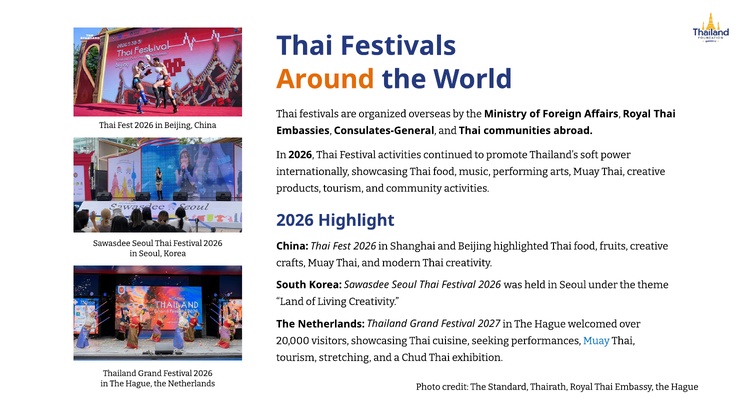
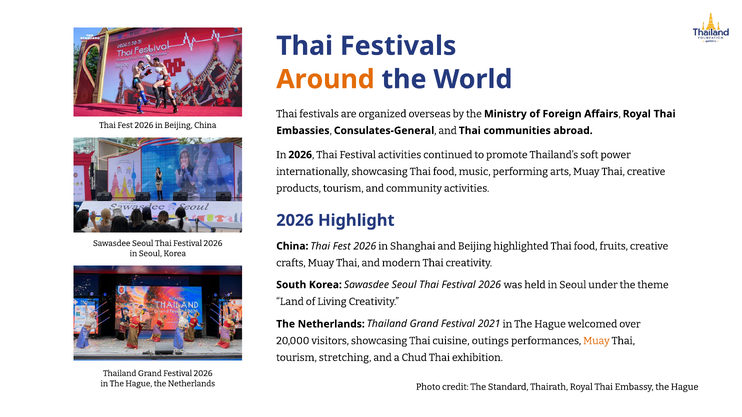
2027: 2027 -> 2021
seeking: seeking -> outings
Muay at (596, 341) colour: blue -> orange
